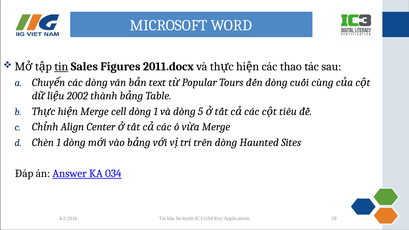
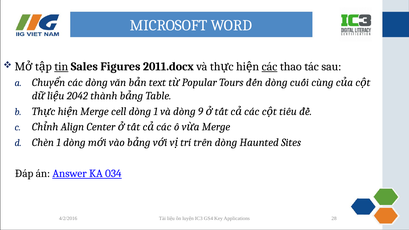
các at (270, 67) underline: none -> present
2002: 2002 -> 2042
5: 5 -> 9
